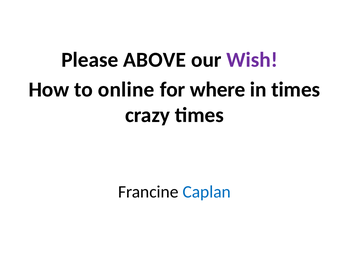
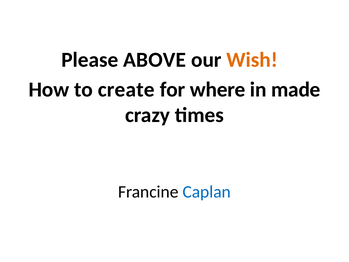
Wish colour: purple -> orange
online: online -> create
in times: times -> made
